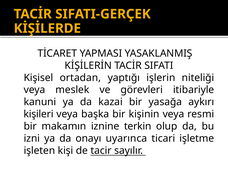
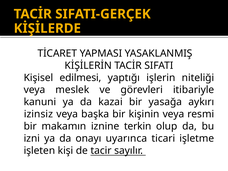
ortadan: ortadan -> edilmesi
kişileri: kişileri -> izinsiz
